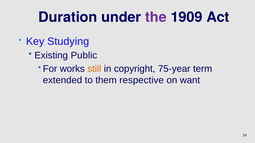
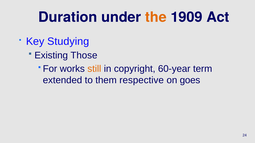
the colour: purple -> orange
Public: Public -> Those
75-year: 75-year -> 60-year
want: want -> goes
